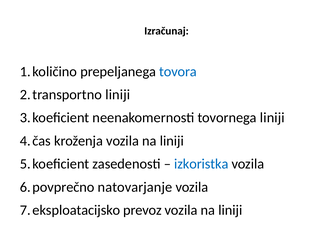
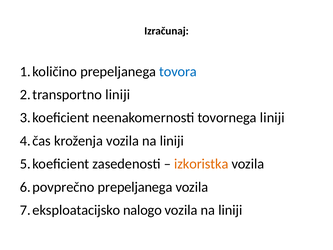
izkoristka colour: blue -> orange
natovarjanje at (135, 187): natovarjanje -> prepeljanega
prevoz: prevoz -> nalogo
